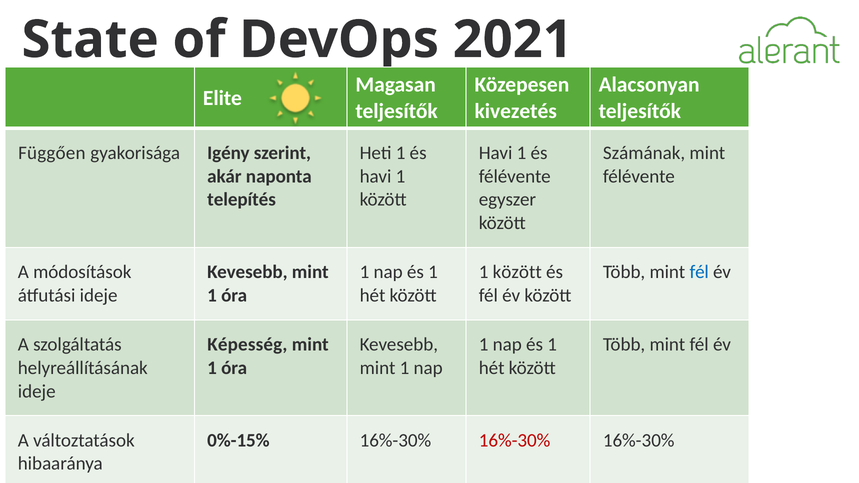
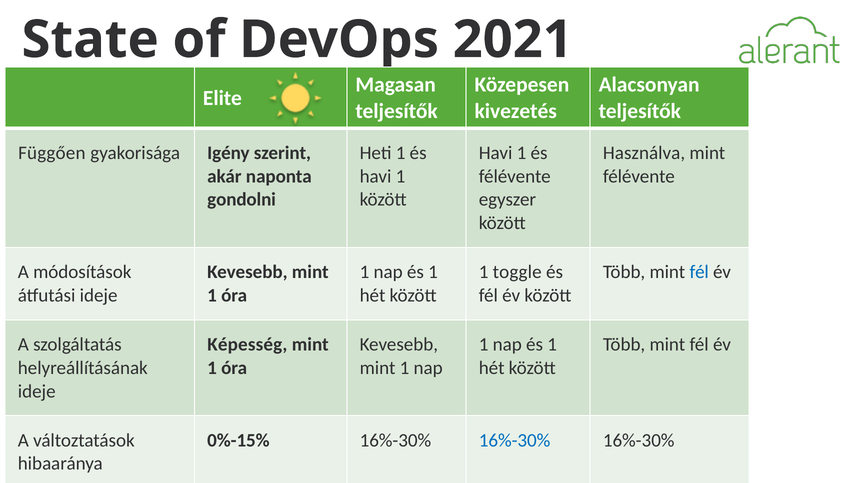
Számának: Számának -> Használva
telepítés: telepítés -> gondolni
között at (517, 272): között -> toggle
16%-30% at (515, 441) colour: red -> blue
